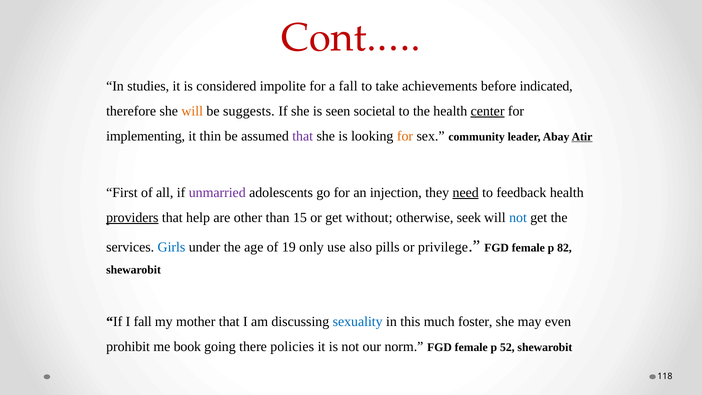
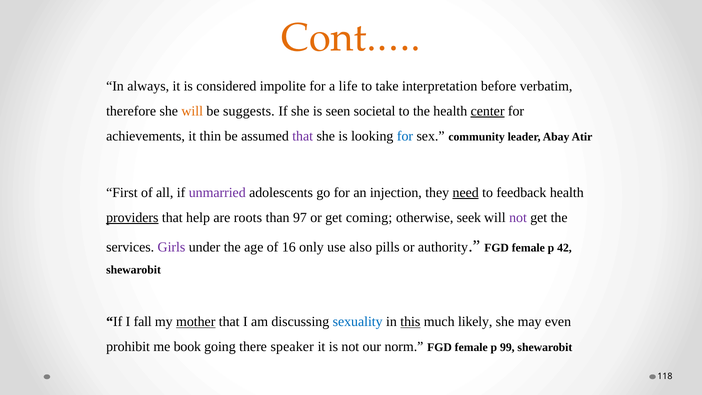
Cont.… colour: red -> orange
studies: studies -> always
a fall: fall -> life
achievements: achievements -> interpretation
indicated: indicated -> verbatim
implementing: implementing -> achievements
for at (405, 136) colour: orange -> blue
Atir underline: present -> none
other: other -> roots
15: 15 -> 97
without: without -> coming
not at (518, 217) colour: blue -> purple
Girls colour: blue -> purple
19: 19 -> 16
privilege: privilege -> authority
82: 82 -> 42
mother underline: none -> present
this underline: none -> present
foster: foster -> likely
policies: policies -> speaker
52: 52 -> 99
